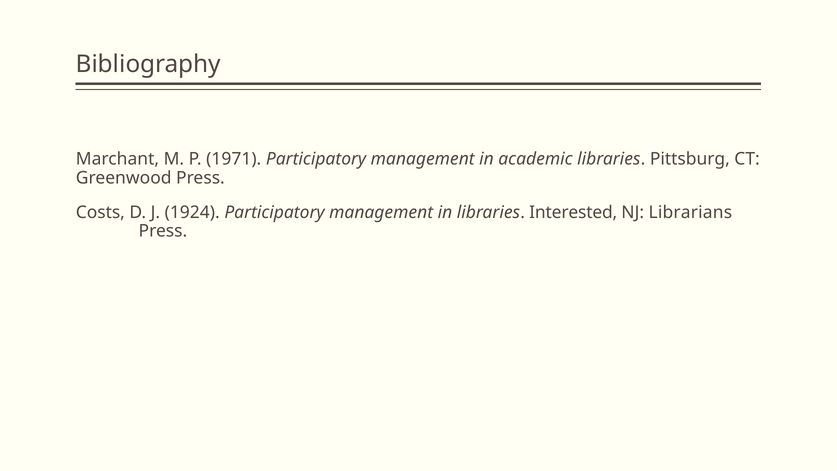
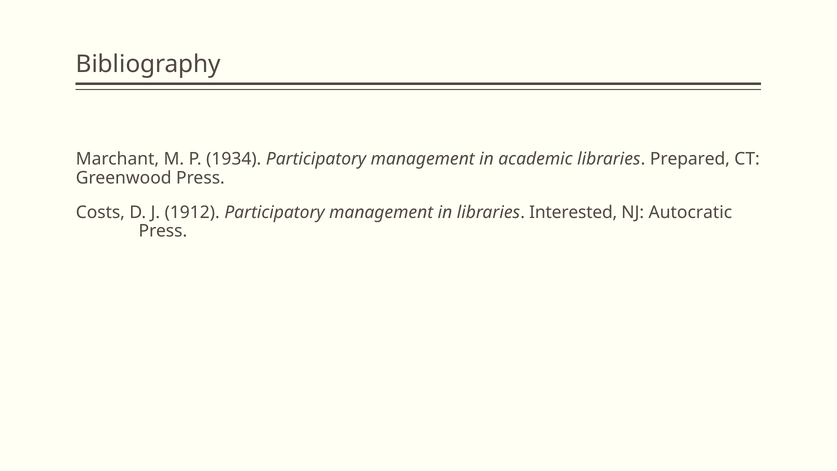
1971: 1971 -> 1934
Pittsburg: Pittsburg -> Prepared
1924: 1924 -> 1912
Librarians: Librarians -> Autocratic
